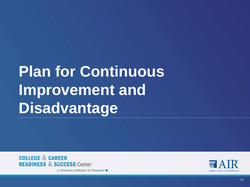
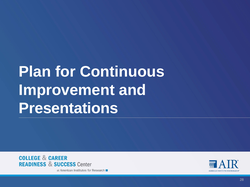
Disadvantage: Disadvantage -> Presentations
